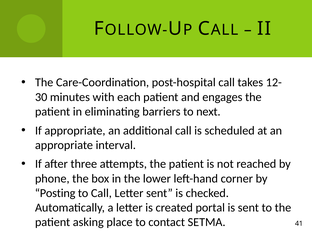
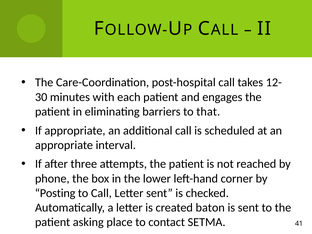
next: next -> that
portal: portal -> baton
